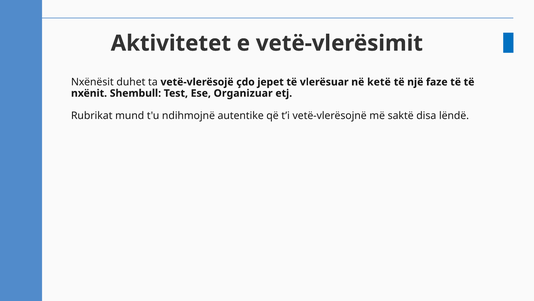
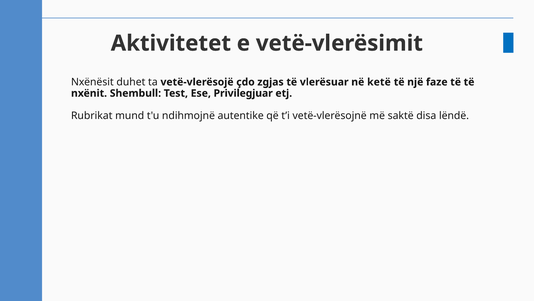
jepet: jepet -> zgjas
Organizuar: Organizuar -> Privilegjuar
